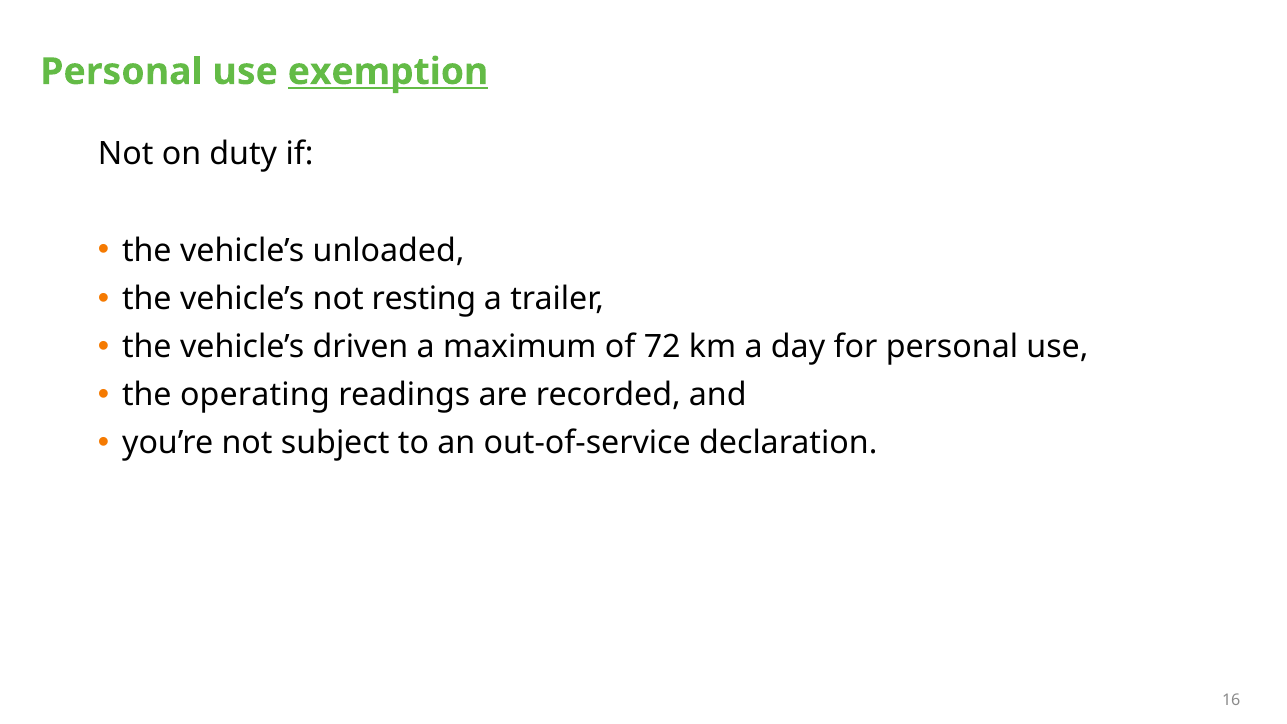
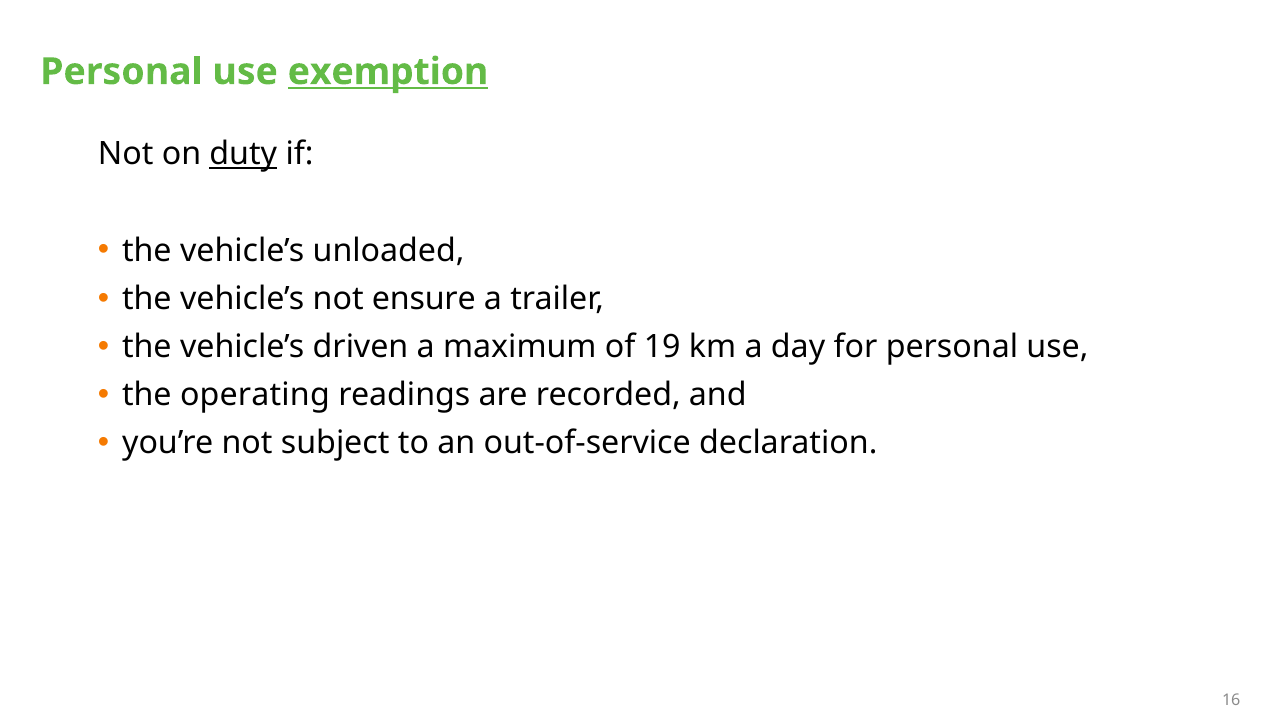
duty underline: none -> present
resting: resting -> ensure
72: 72 -> 19
